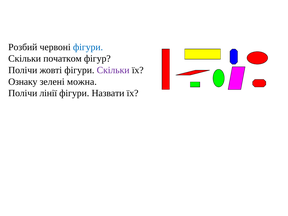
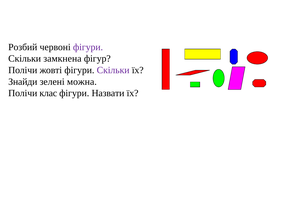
фігури at (88, 47) colour: blue -> purple
початком: початком -> замкнена
Ознаку: Ознаку -> Знайди
лінії: лінії -> клас
